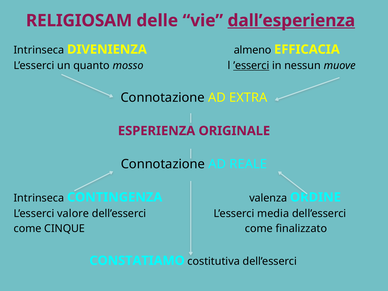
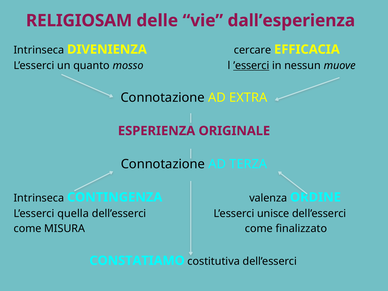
dall’esperienza underline: present -> none
almeno: almeno -> cercare
REALE: REALE -> TERZA
valore: valore -> quella
media: media -> unisce
CINQUE: CINQUE -> MISURA
